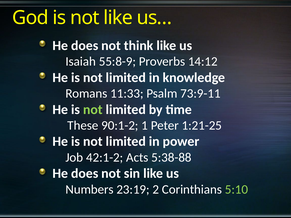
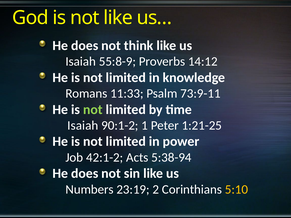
These at (83, 126): These -> Isaiah
5:38-88: 5:38-88 -> 5:38-94
5:10 colour: light green -> yellow
